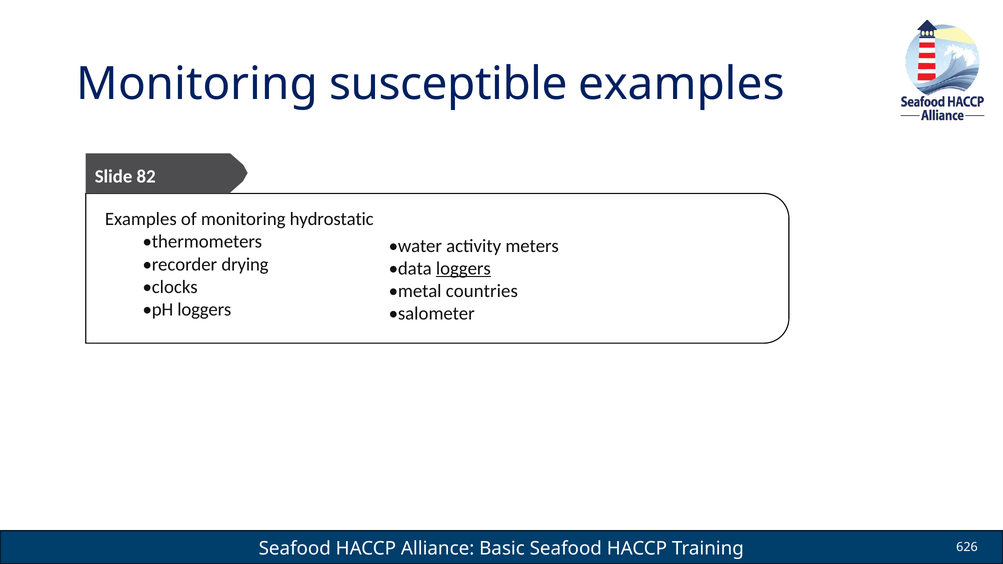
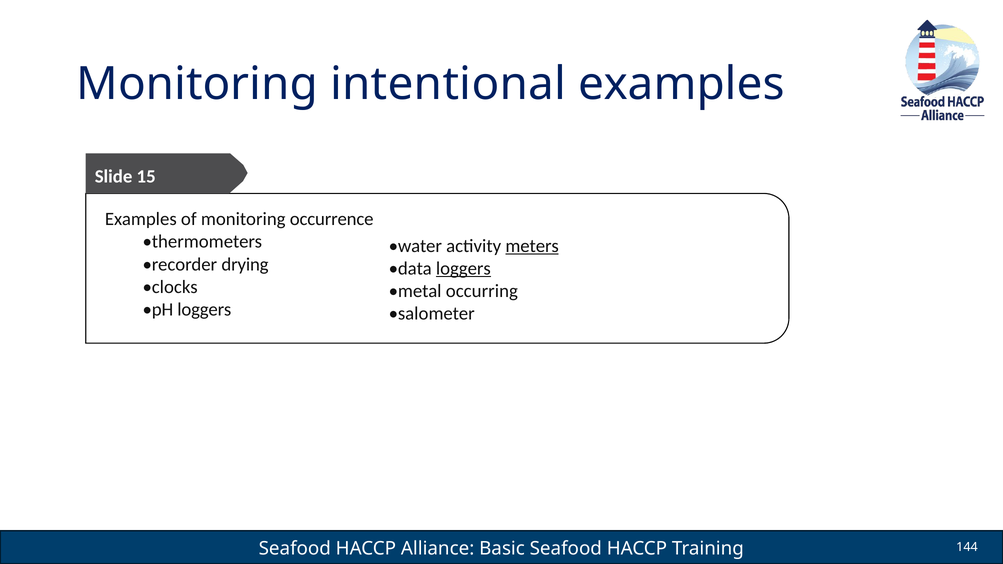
susceptible: susceptible -> intentional
82: 82 -> 15
hydrostatic: hydrostatic -> occurrence
meters underline: none -> present
countries: countries -> occurring
626: 626 -> 144
